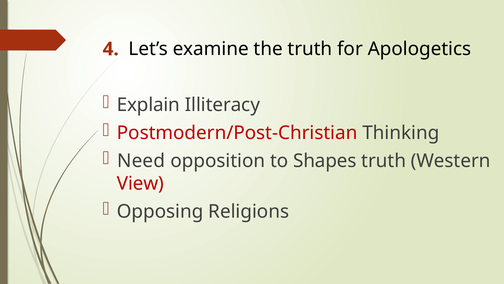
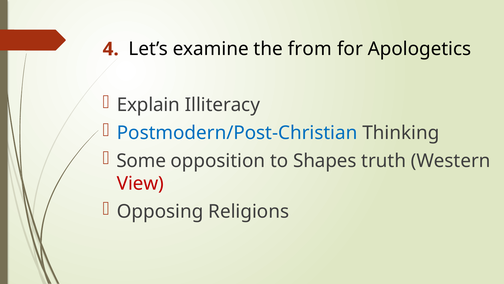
the truth: truth -> from
Postmodern/Post-Christian colour: red -> blue
Need: Need -> Some
